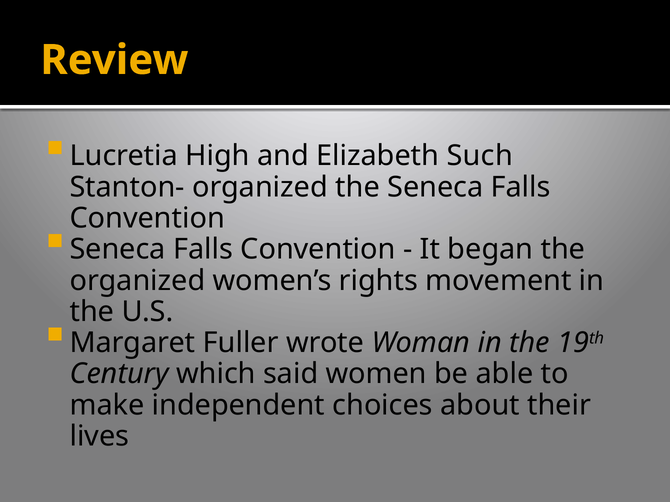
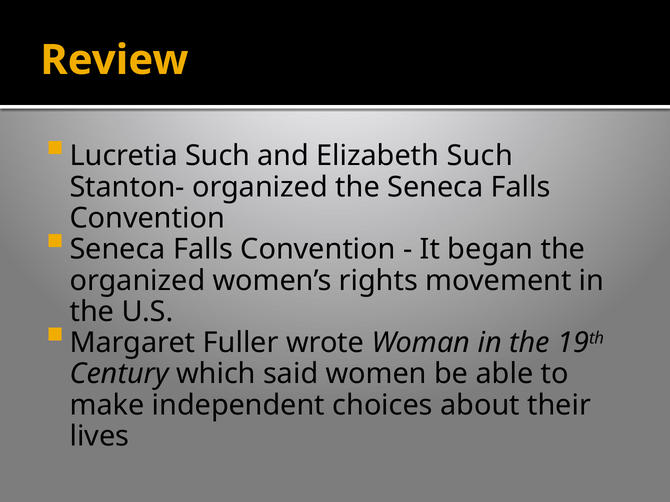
Lucretia High: High -> Such
